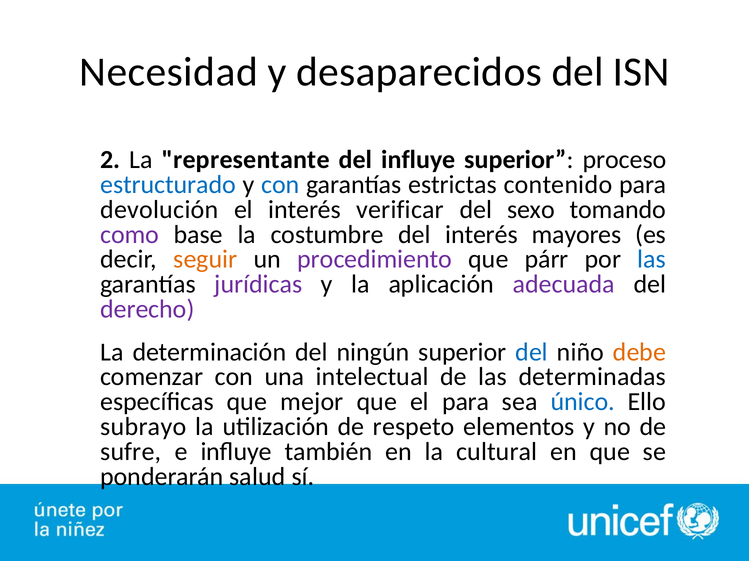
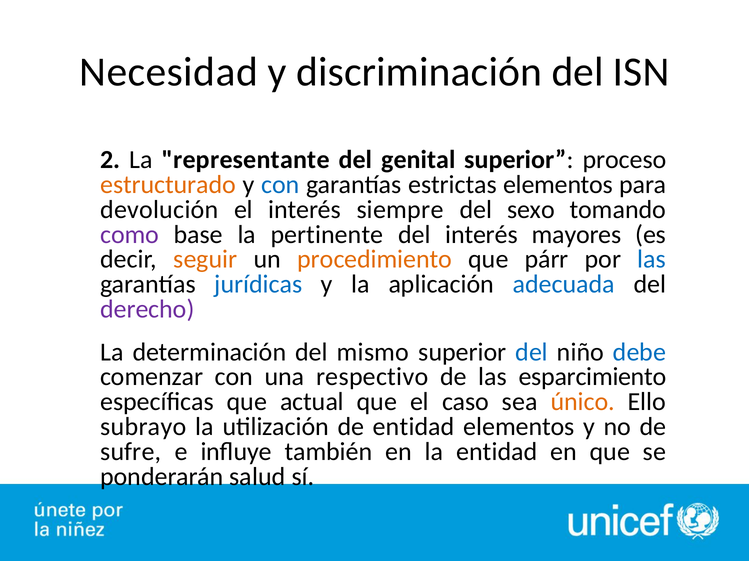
desaparecidos: desaparecidos -> discriminación
del influye: influye -> genital
estructurado colour: blue -> orange
estrictas contenido: contenido -> elementos
verificar: verificar -> siempre
costumbre: costumbre -> pertinente
procedimiento colour: purple -> orange
jurídicas colour: purple -> blue
adecuada colour: purple -> blue
ningún: ningún -> mismo
debe colour: orange -> blue
intelectual: intelectual -> respectivo
determinadas: determinadas -> esparcimiento
mejor: mejor -> actual
el para: para -> caso
único colour: blue -> orange
de respeto: respeto -> entidad
la cultural: cultural -> entidad
